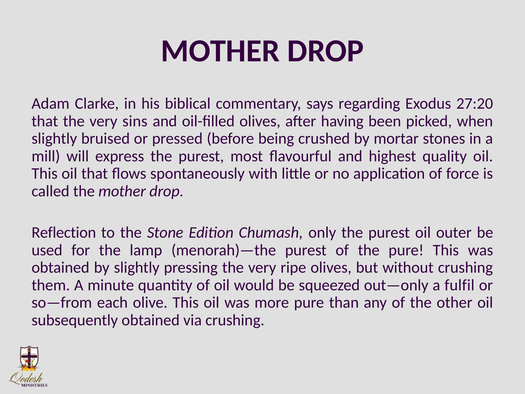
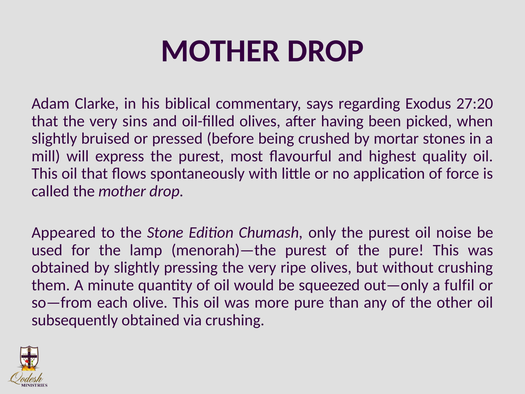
Reflection: Reflection -> Appeared
outer: outer -> noise
